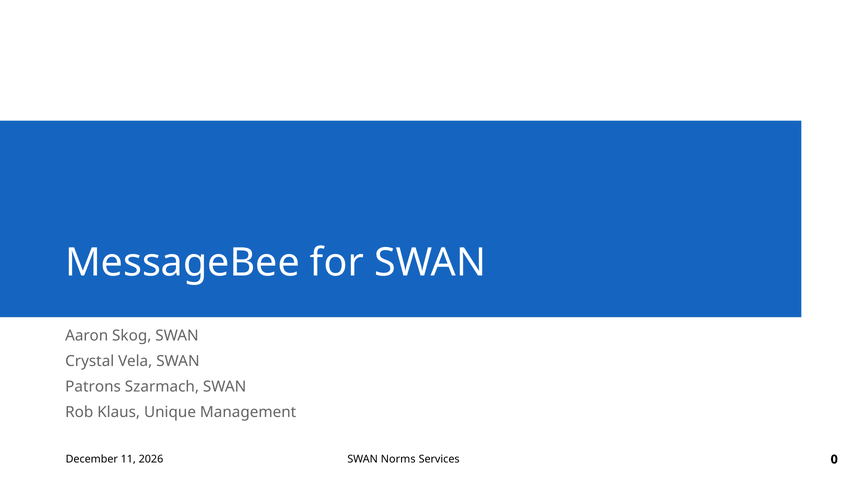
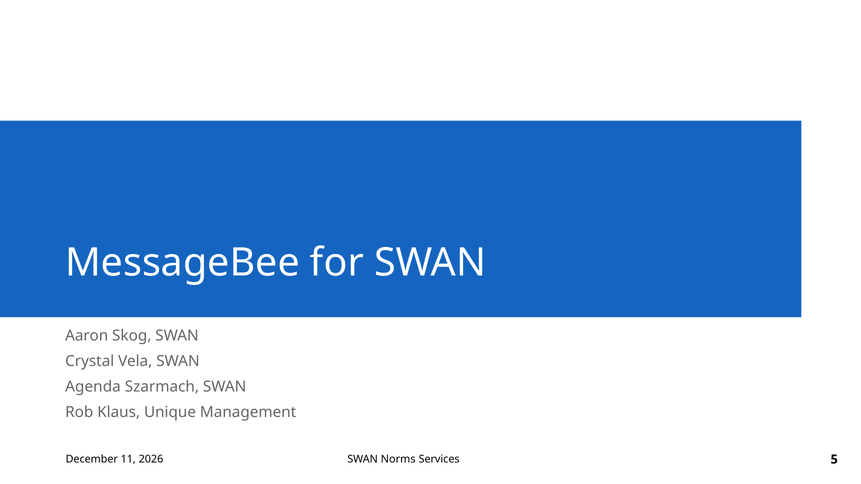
Patrons: Patrons -> Agenda
0: 0 -> 5
